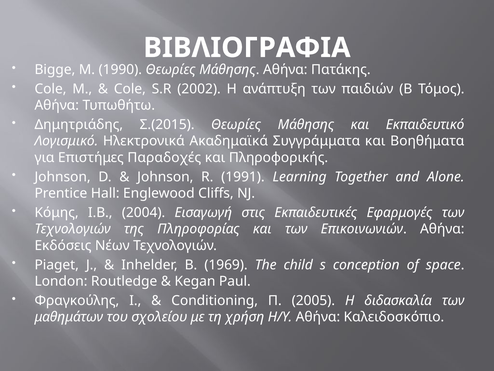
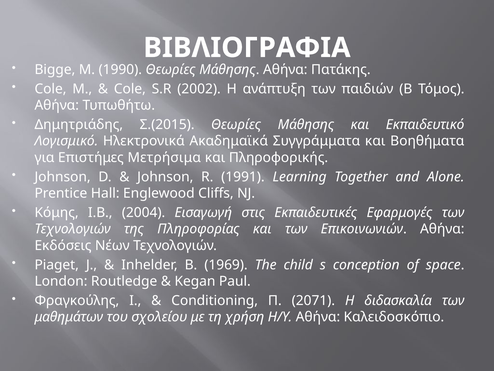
Παραδοχές: Παραδοχές -> Μετρήσιμα
2005: 2005 -> 2071
